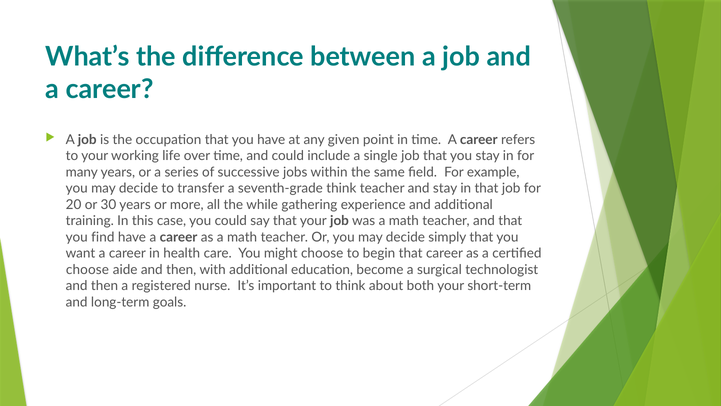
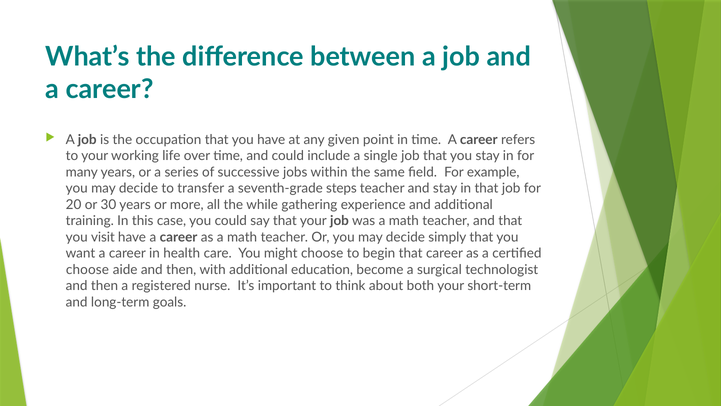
seventh-grade think: think -> steps
find: find -> visit
